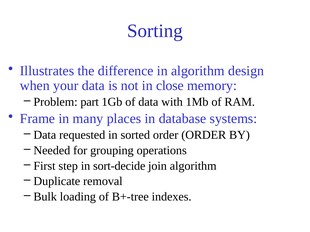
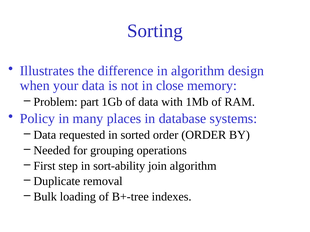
Frame: Frame -> Policy
sort-decide: sort-decide -> sort-ability
